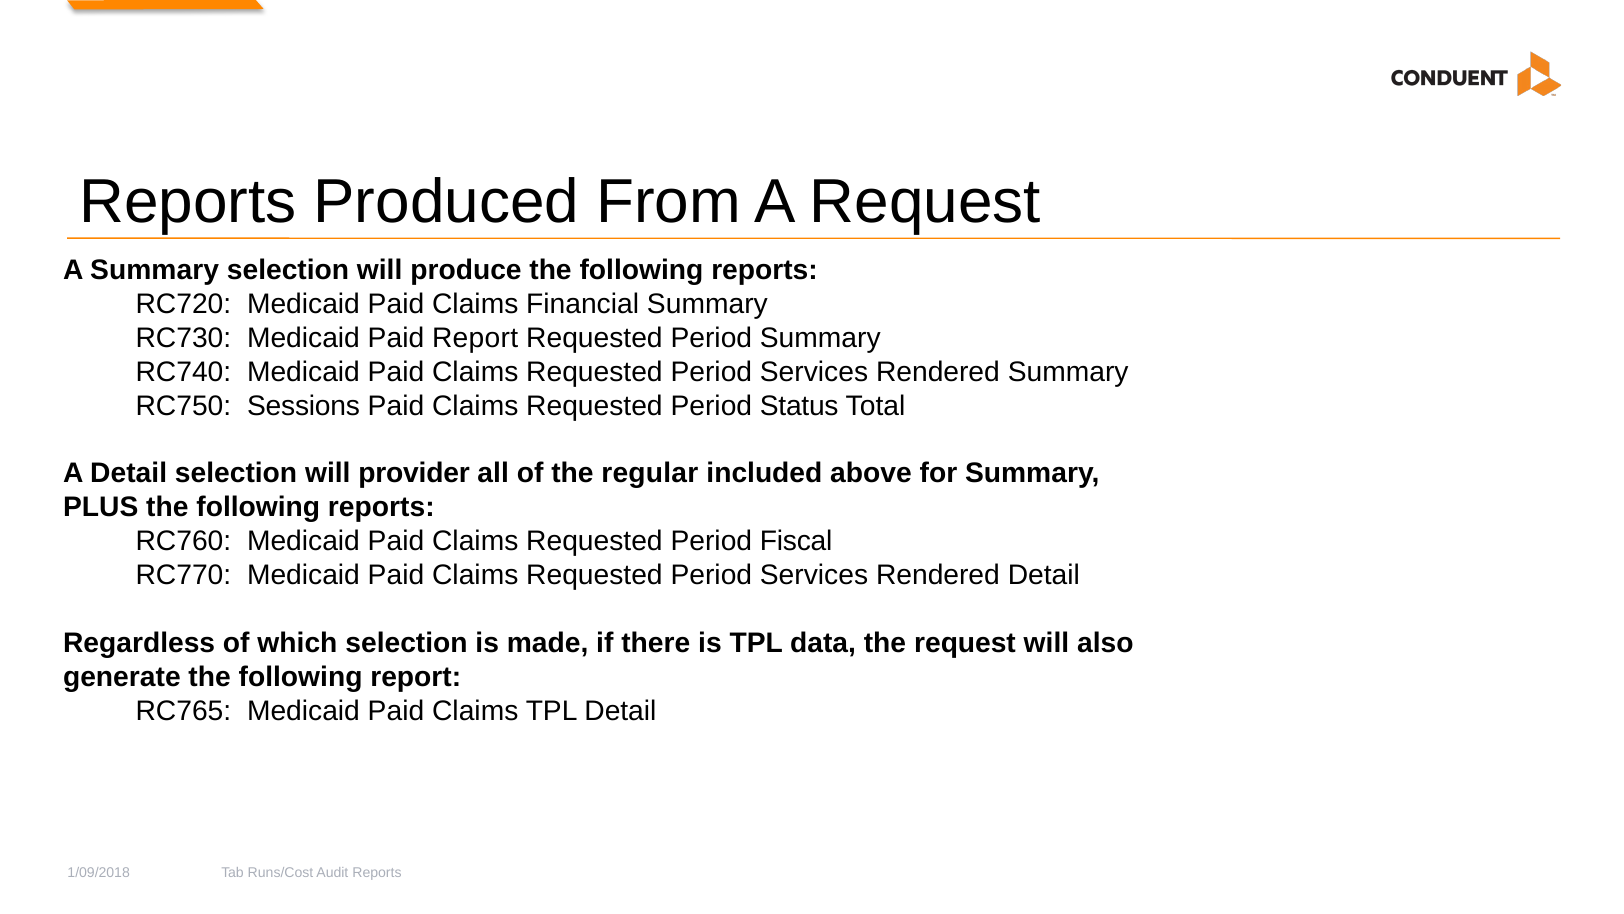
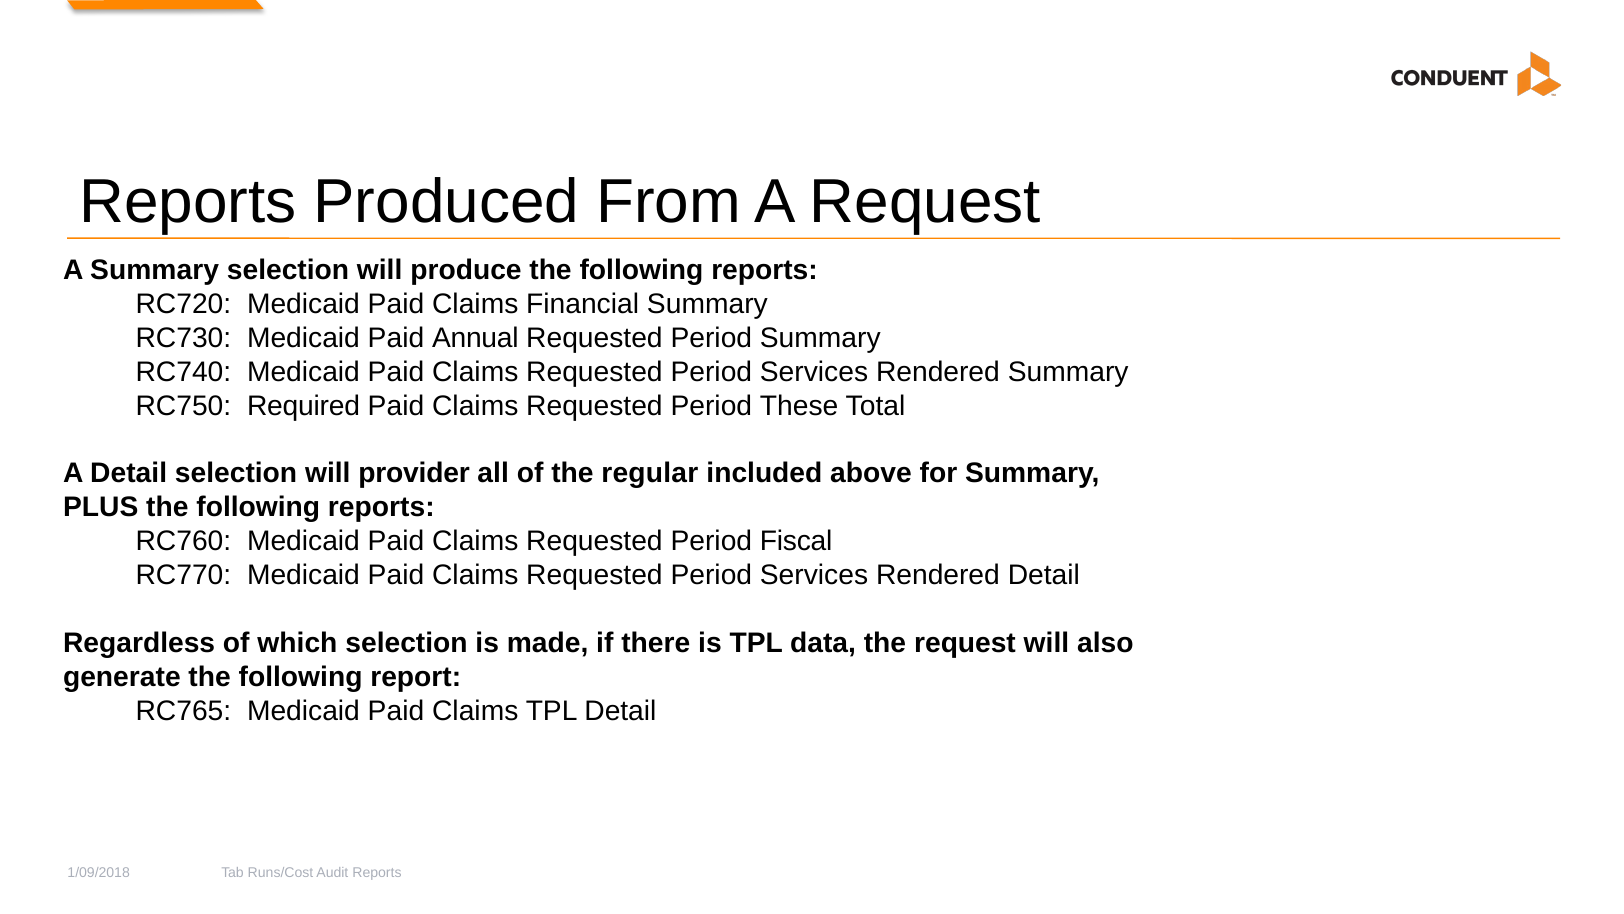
Paid Report: Report -> Annual
Sessions: Sessions -> Required
Status: Status -> These
